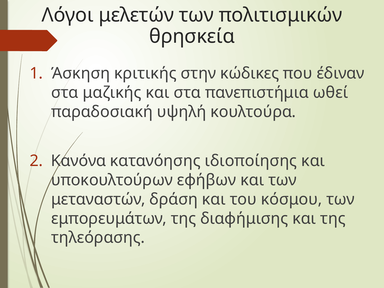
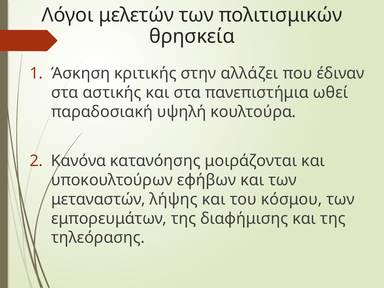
κώδικες: κώδικες -> αλλάζει
μαζικής: μαζικής -> αστικής
ιδιοποίησης: ιδιοποίησης -> μοιράζονται
δράση: δράση -> λήψης
